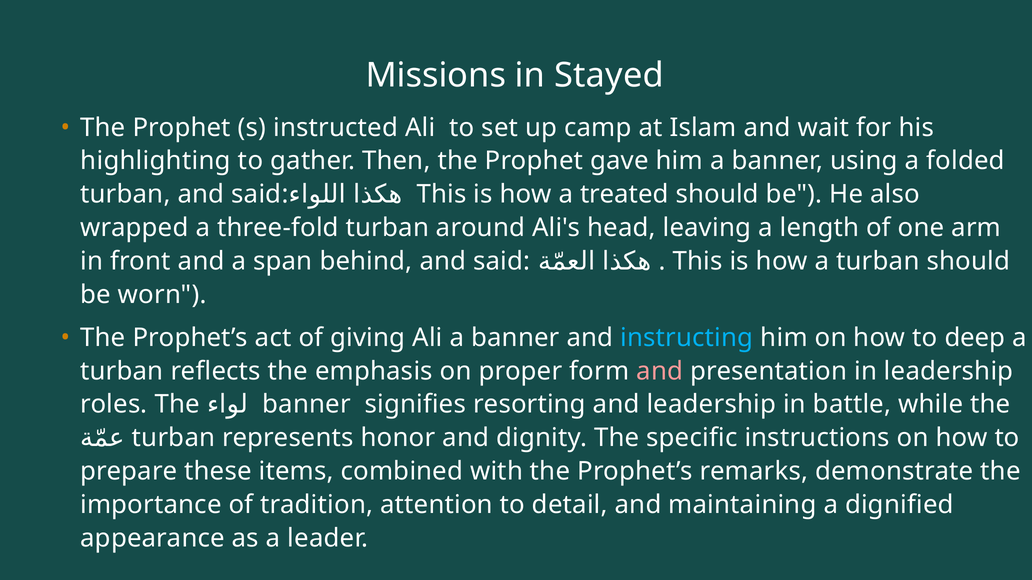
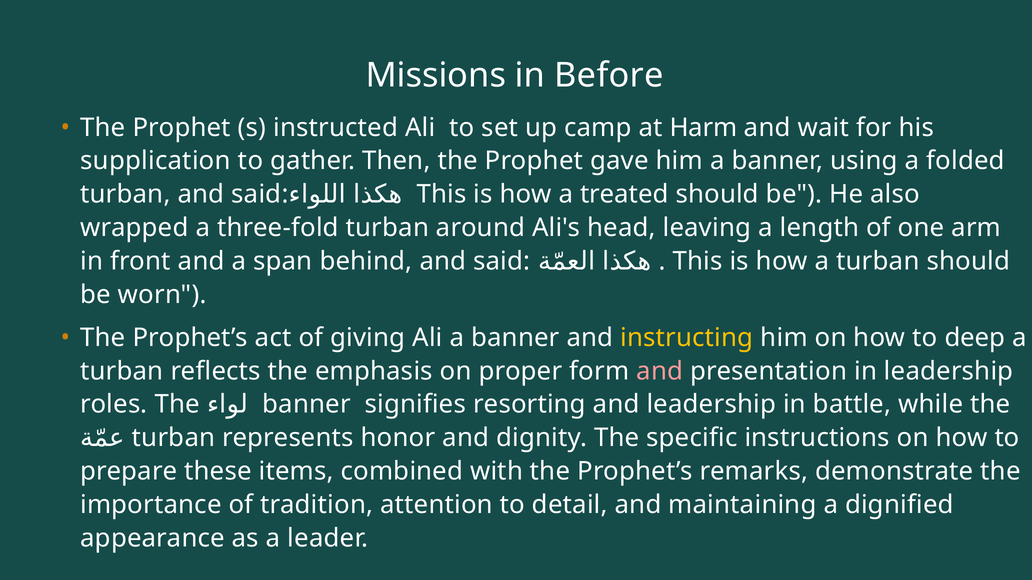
Stayed: Stayed -> Before
Islam: Islam -> Harm
highlighting: highlighting -> supplication
instructing colour: light blue -> yellow
